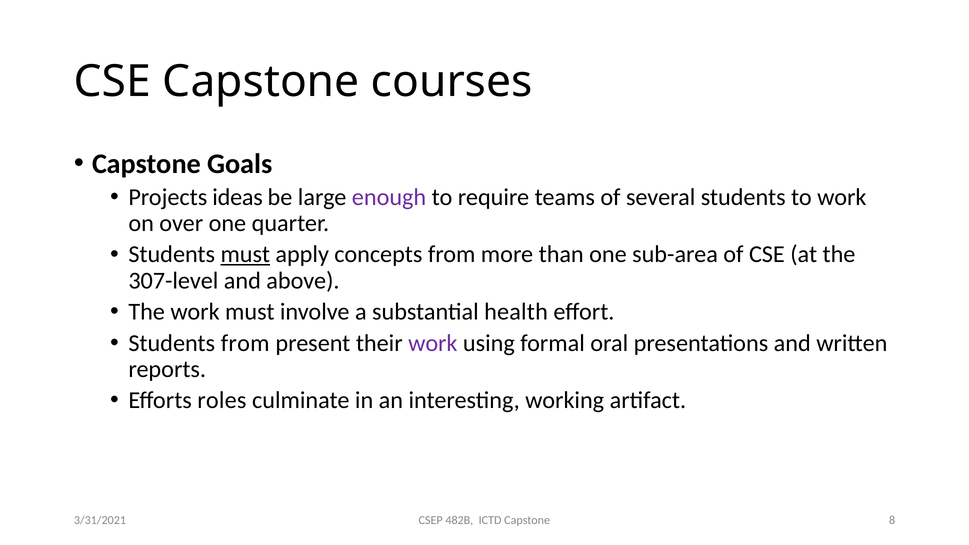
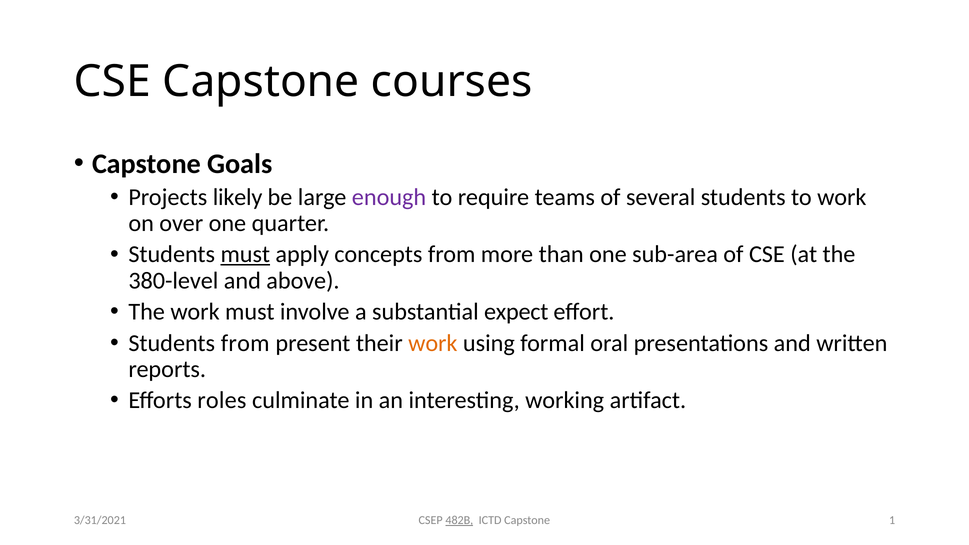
ideas: ideas -> likely
307-level: 307-level -> 380-level
health: health -> expect
work at (433, 343) colour: purple -> orange
482B underline: none -> present
8: 8 -> 1
